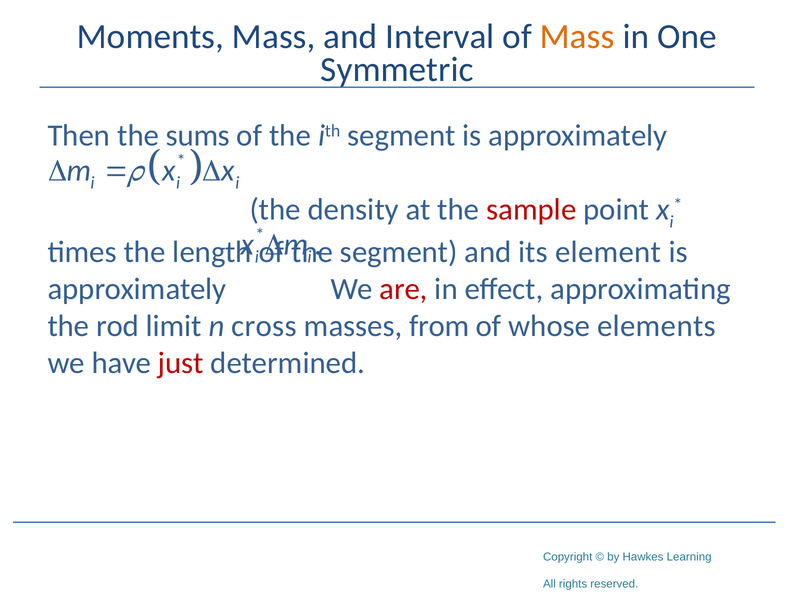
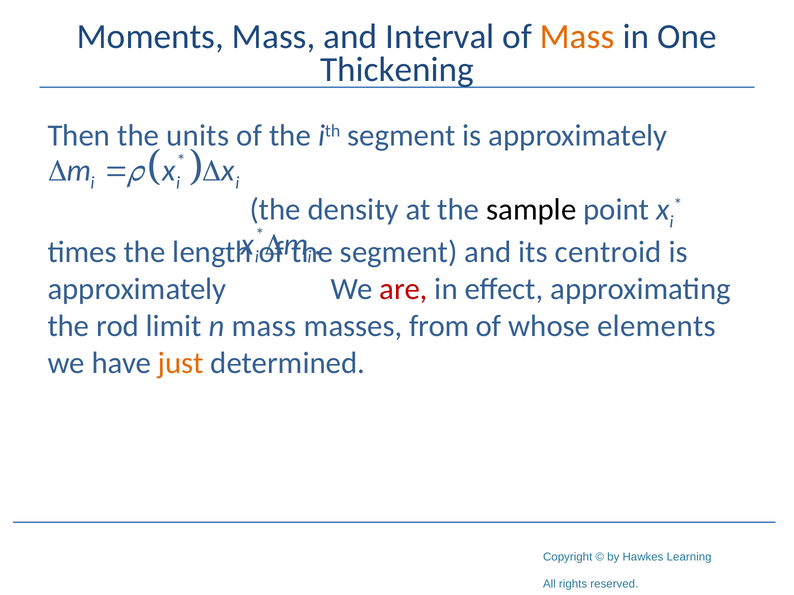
Symmetric: Symmetric -> Thickening
sums: sums -> units
sample colour: red -> black
element: element -> centroid
n cross: cross -> mass
just colour: red -> orange
